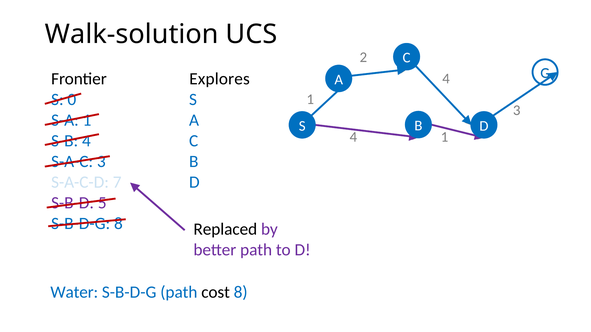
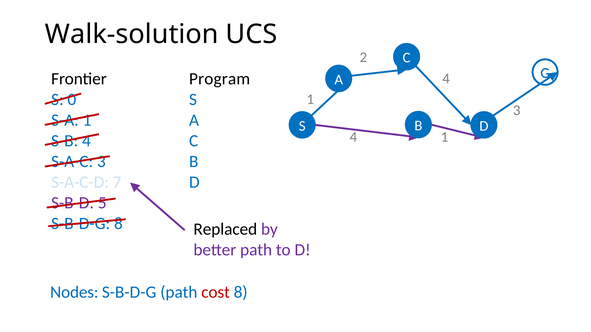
Explores: Explores -> Program
Water: Water -> Nodes
cost colour: black -> red
